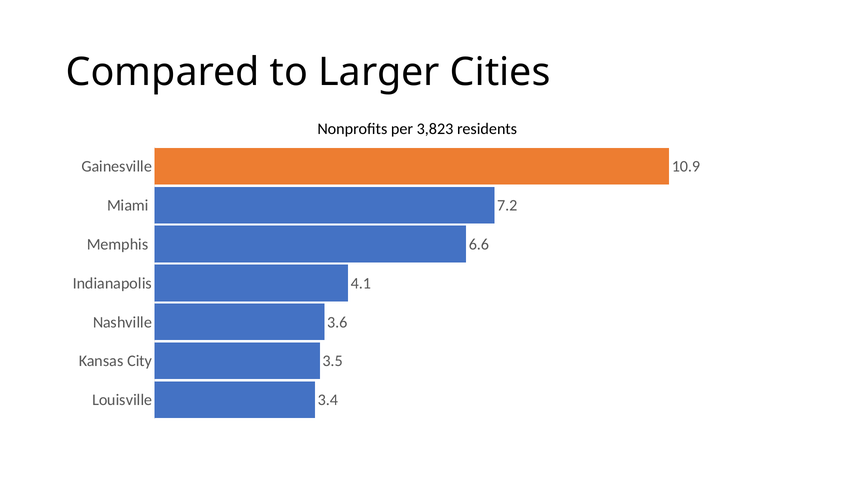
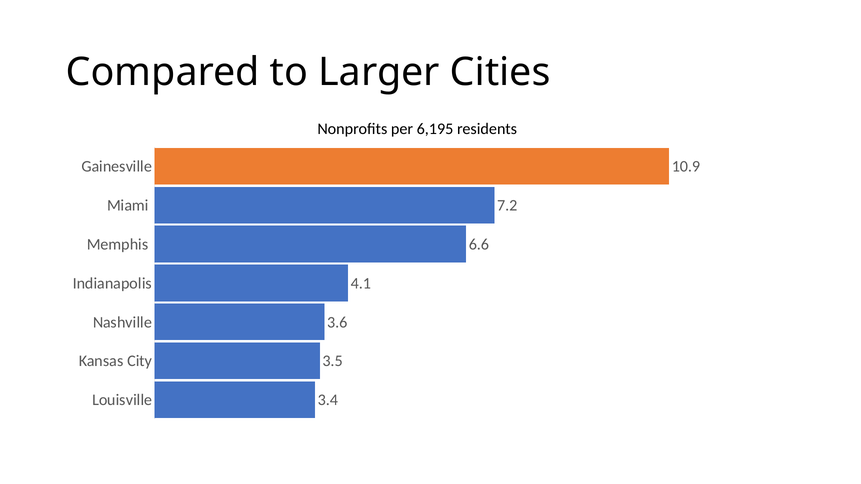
3,823: 3,823 -> 6,195
